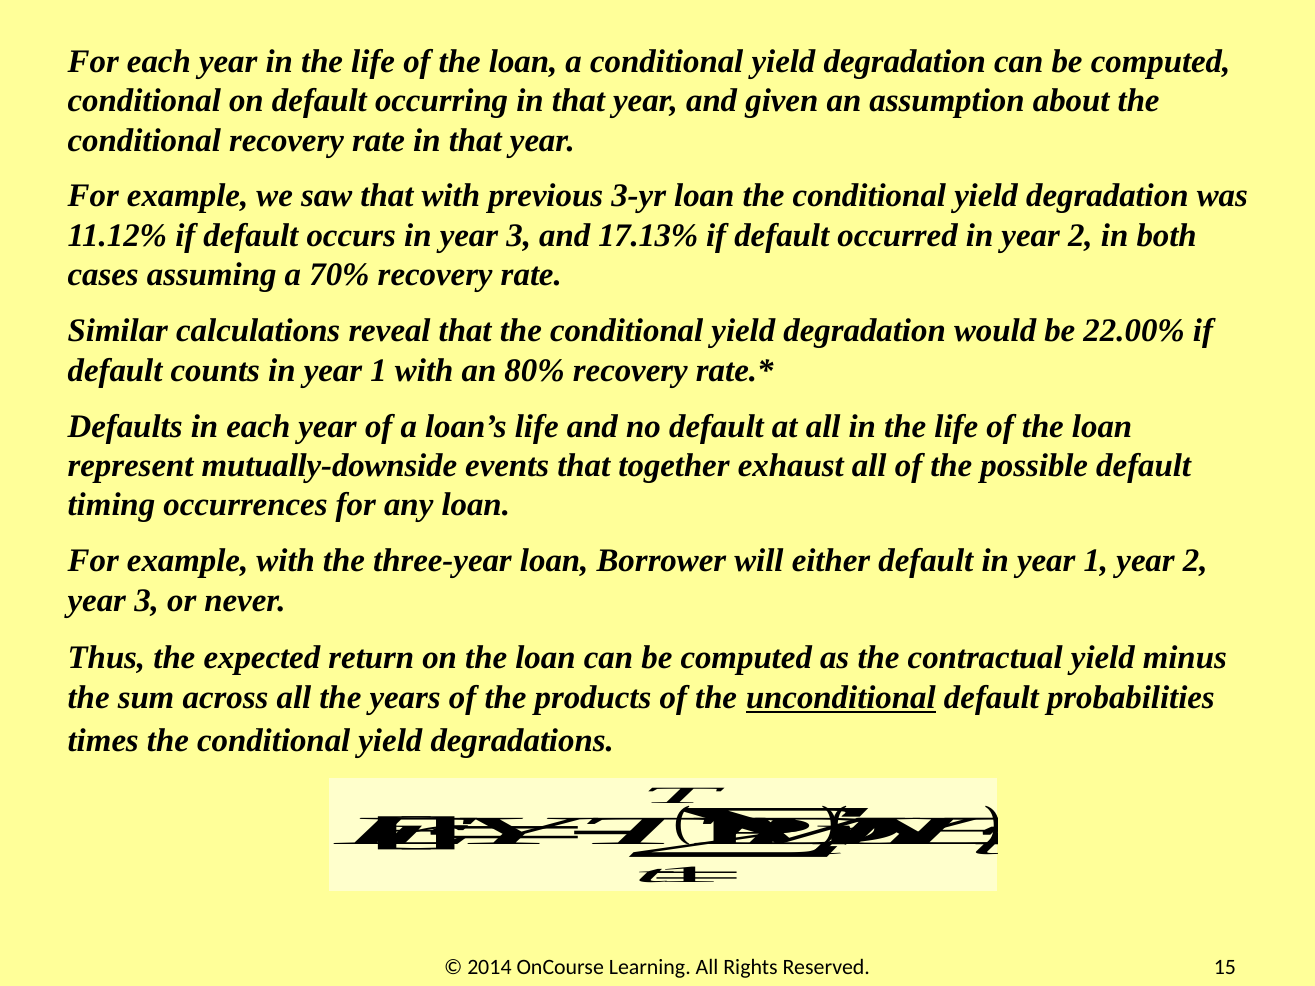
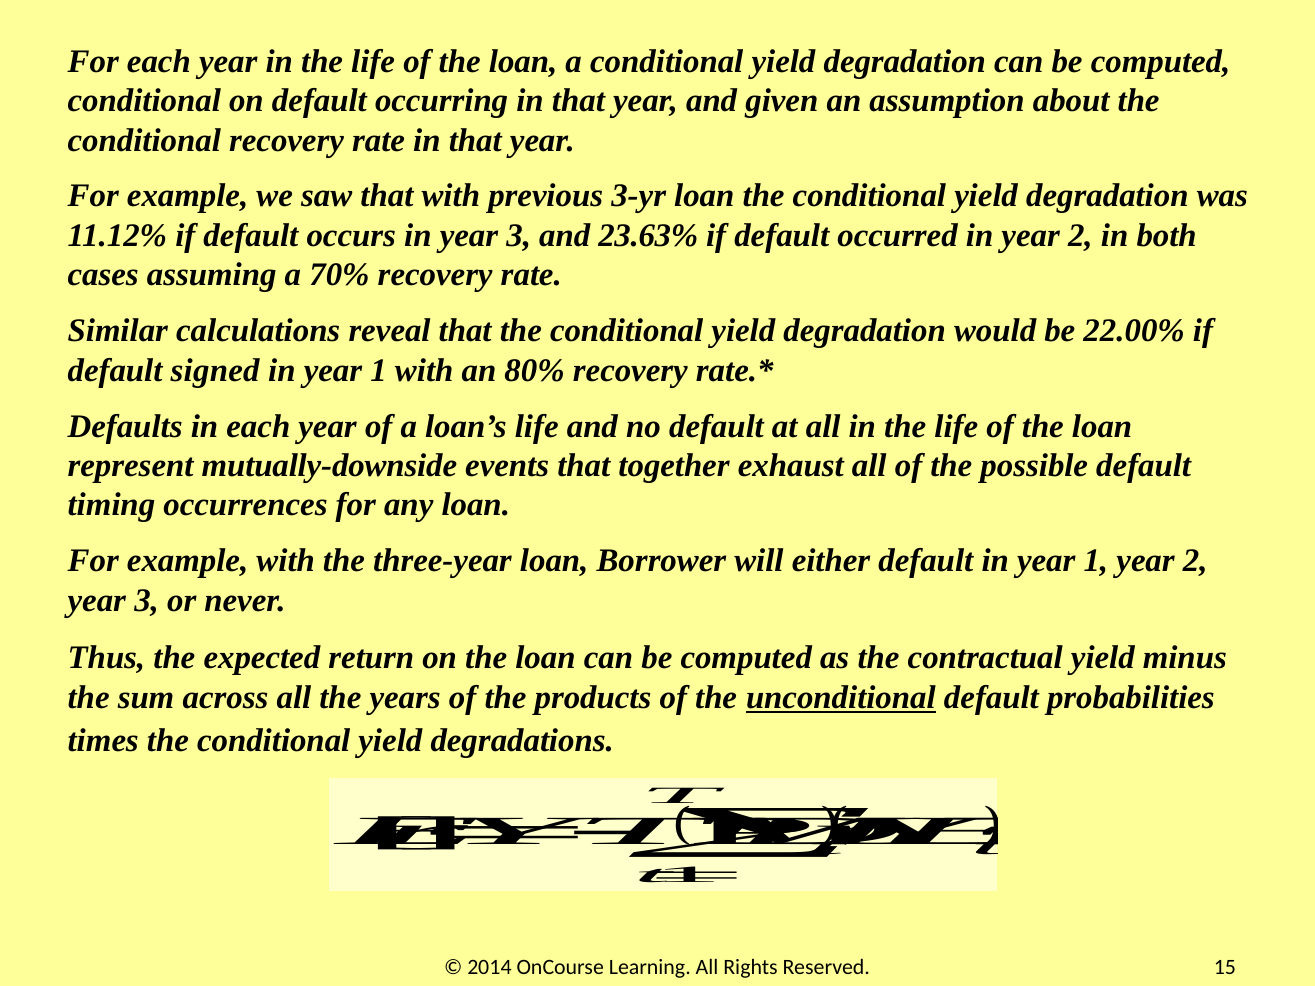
17.13%: 17.13% -> 23.63%
counts: counts -> signed
